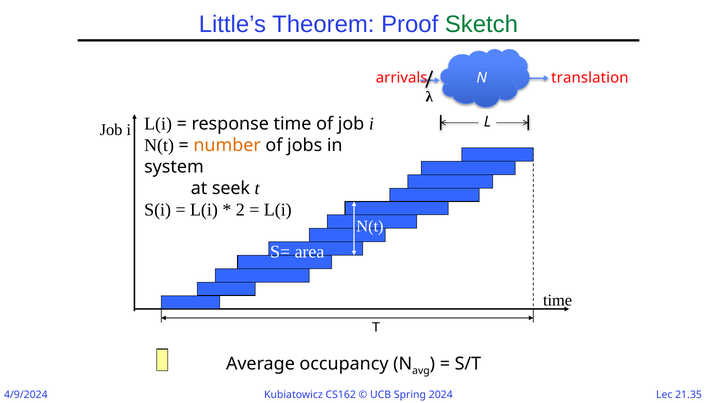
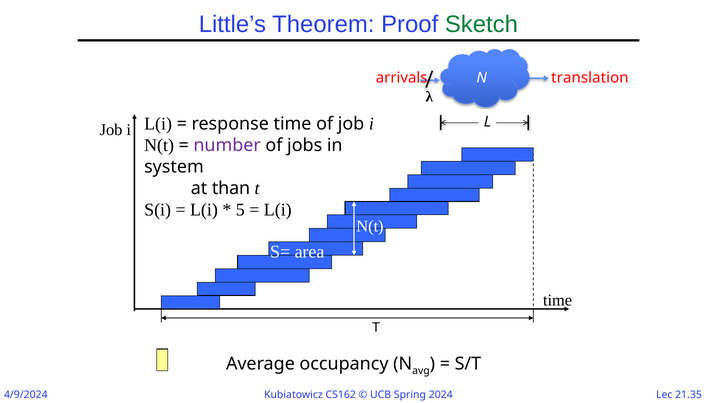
number colour: orange -> purple
seek: seek -> than
2: 2 -> 5
